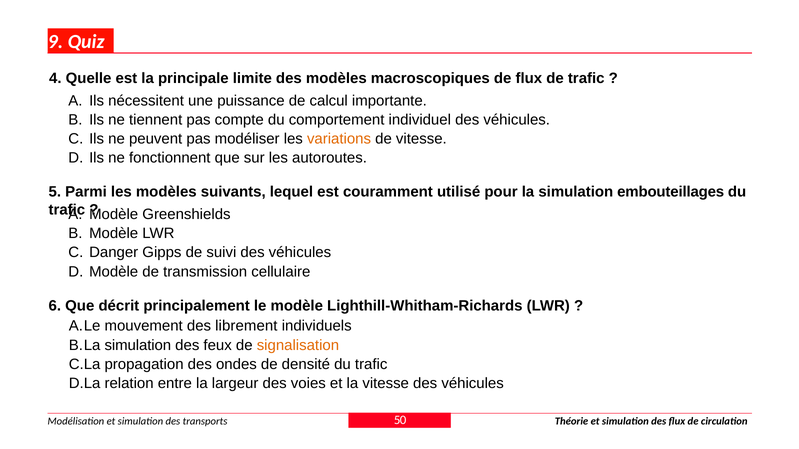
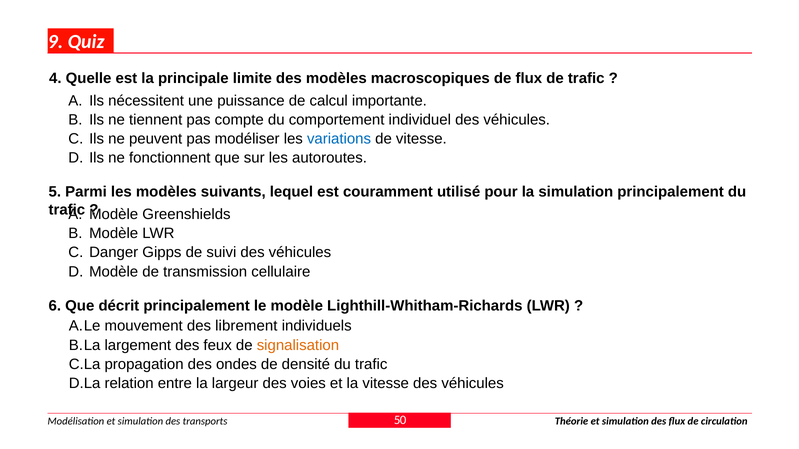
variations colour: orange -> blue
simulation embouteillages: embouteillages -> principalement
simulation at (138, 345): simulation -> largement
